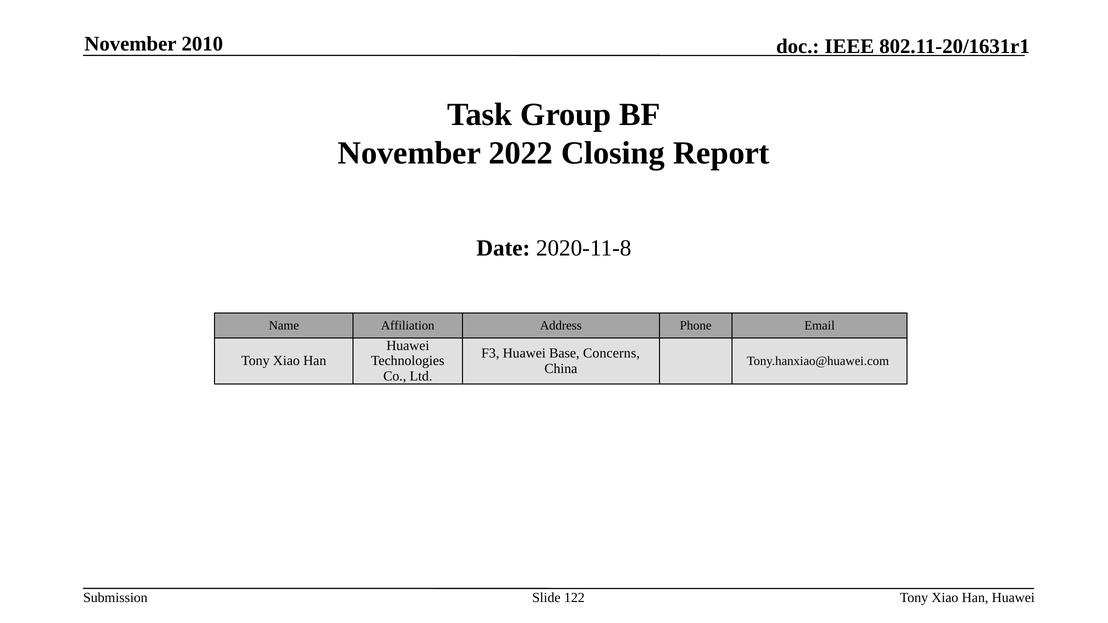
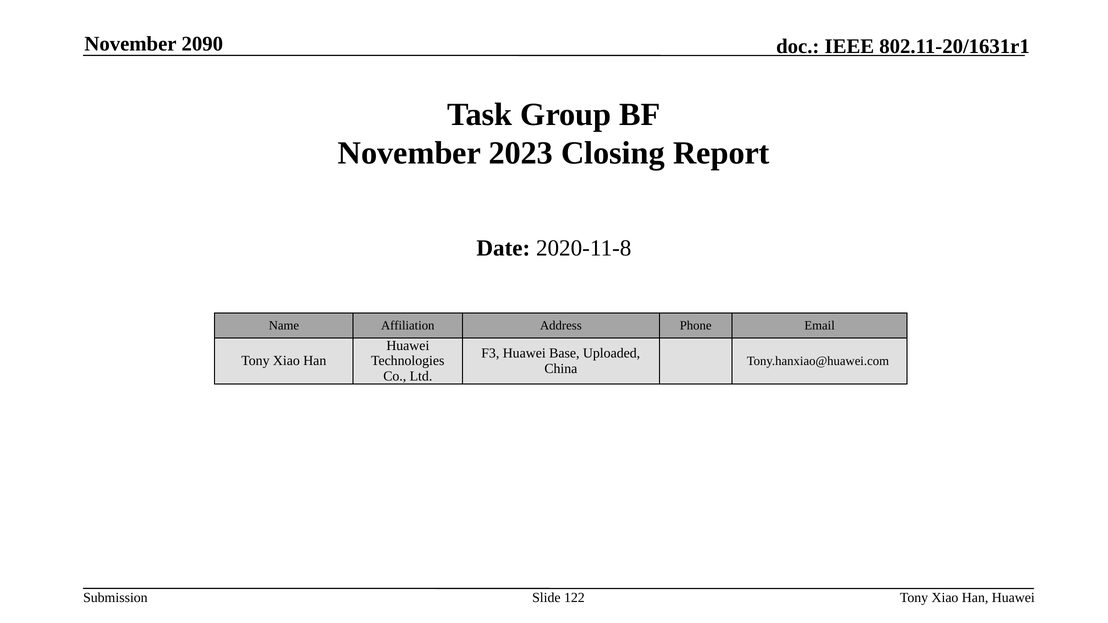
2010: 2010 -> 2090
2022: 2022 -> 2023
Concerns: Concerns -> Uploaded
